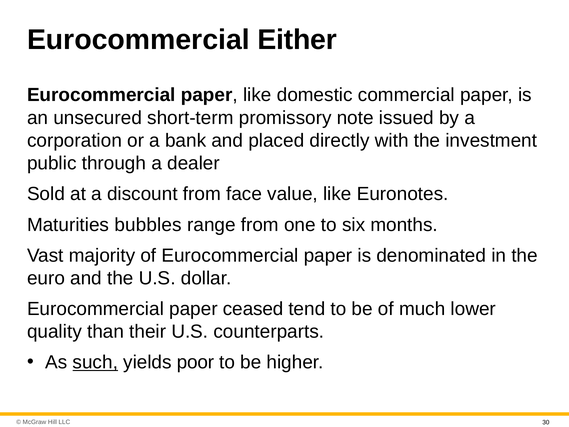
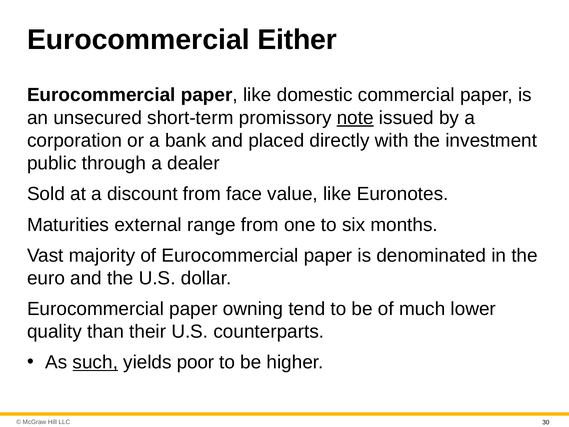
note underline: none -> present
bubbles: bubbles -> external
ceased: ceased -> owning
